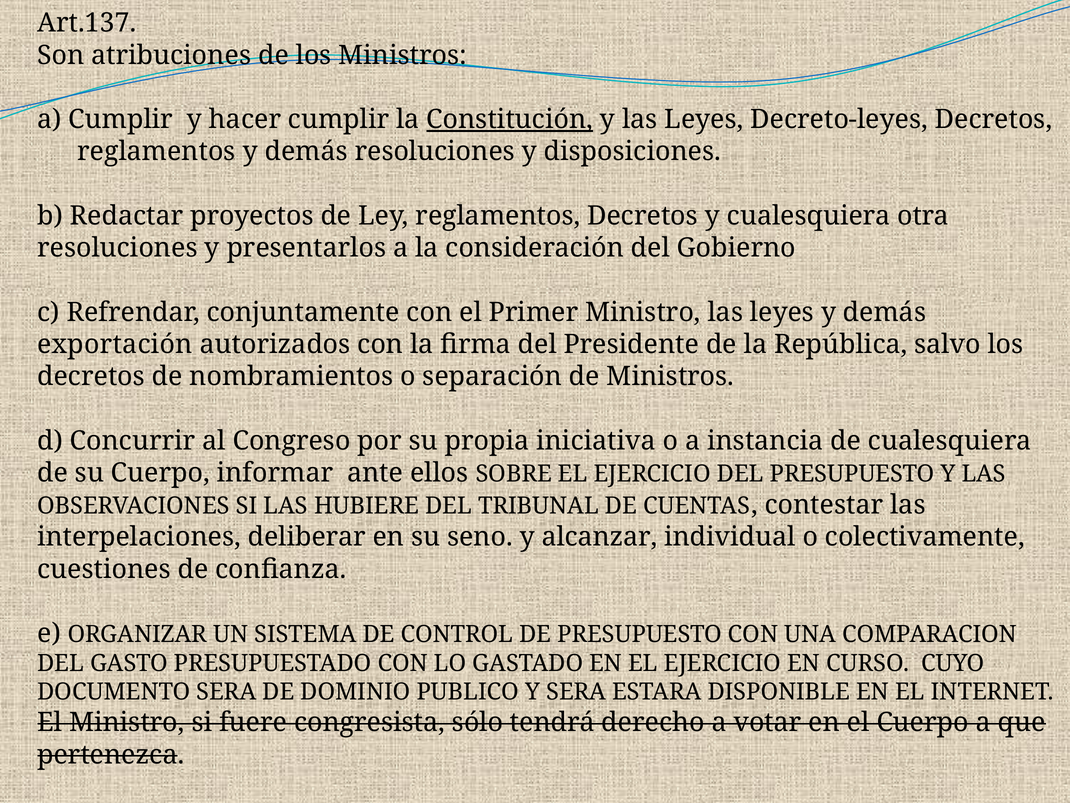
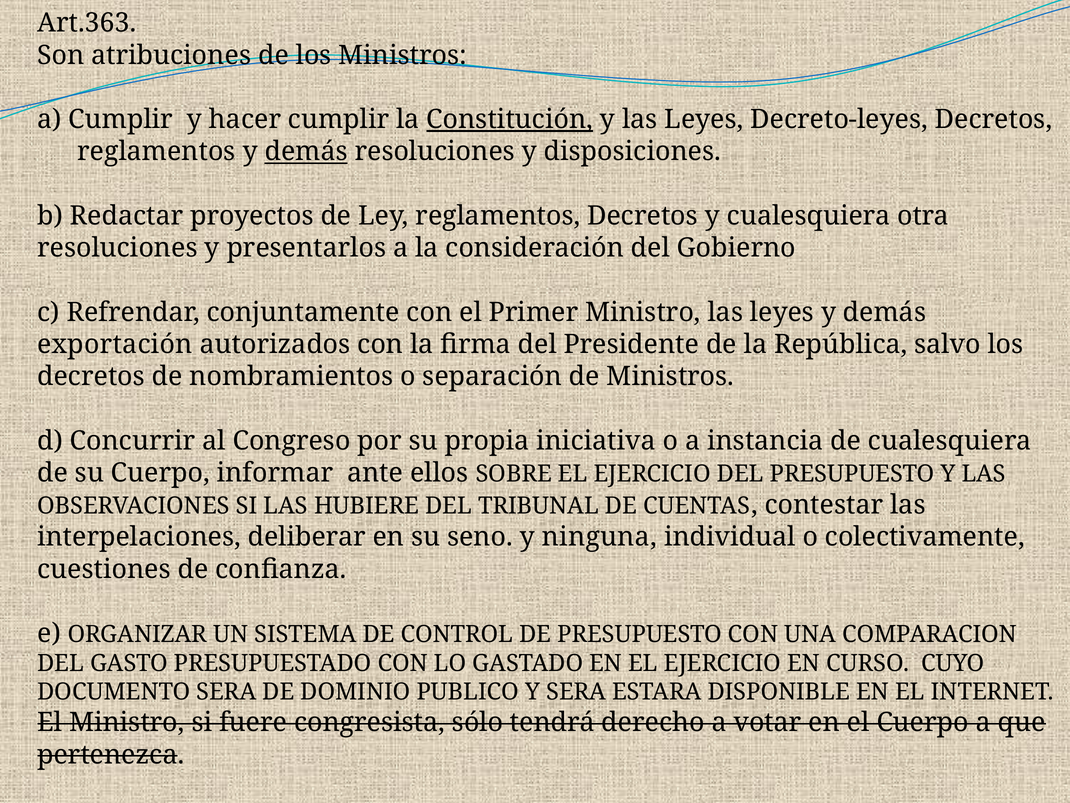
Art.137: Art.137 -> Art.363
demás at (306, 152) underline: none -> present
alcanzar: alcanzar -> ninguna
